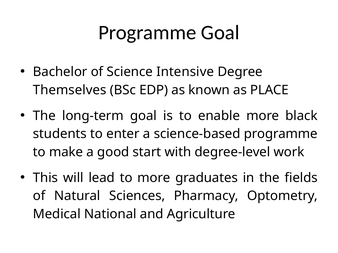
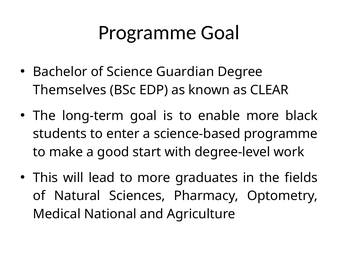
Intensive: Intensive -> Guardian
PLACE: PLACE -> CLEAR
